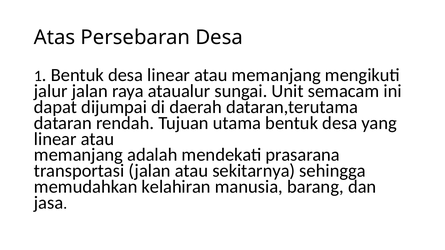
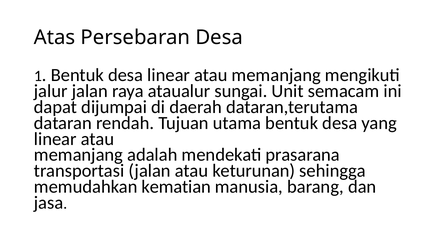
sekitarnya: sekitarnya -> keturunan
kelahiran: kelahiran -> kematian
